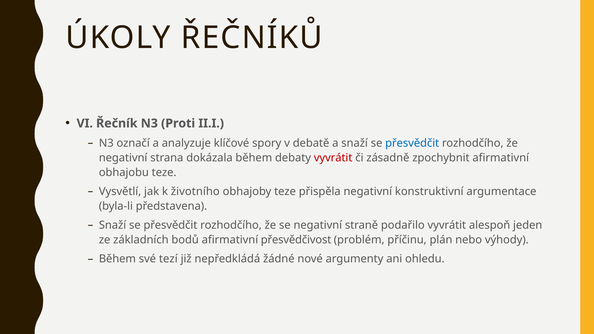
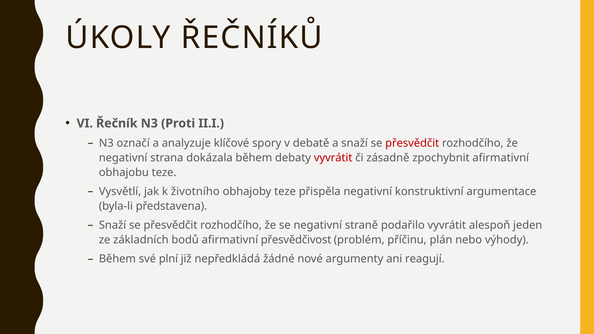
přesvědčit at (412, 143) colour: blue -> red
tezí: tezí -> plní
ohledu: ohledu -> reagují
